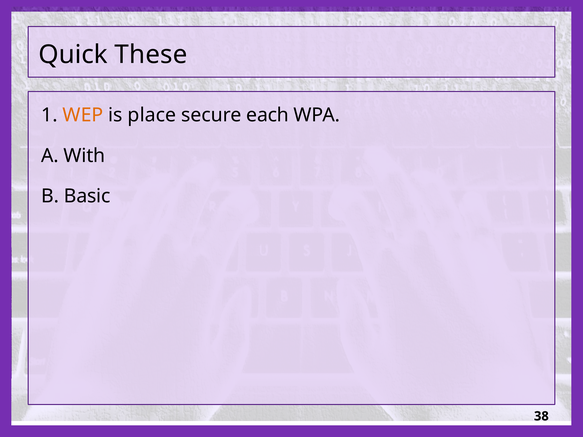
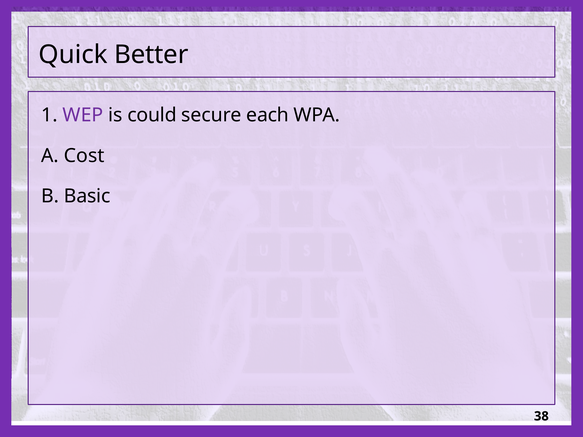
These: These -> Better
WEP colour: orange -> purple
place: place -> could
With: With -> Cost
